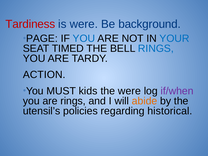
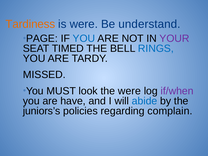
Tardiness colour: red -> orange
background: background -> understand
YOUR colour: blue -> purple
ACTION: ACTION -> MISSED
kids: kids -> look
are rings: rings -> have
abide colour: orange -> blue
utensil’s: utensil’s -> juniors’s
historical: historical -> complain
